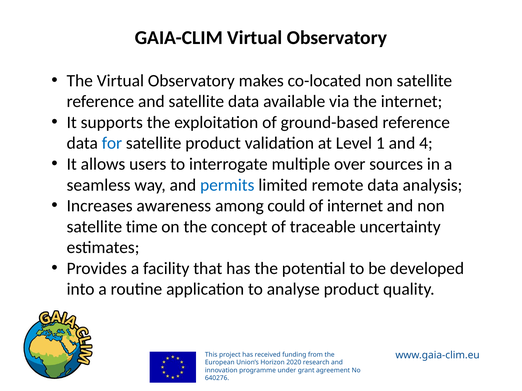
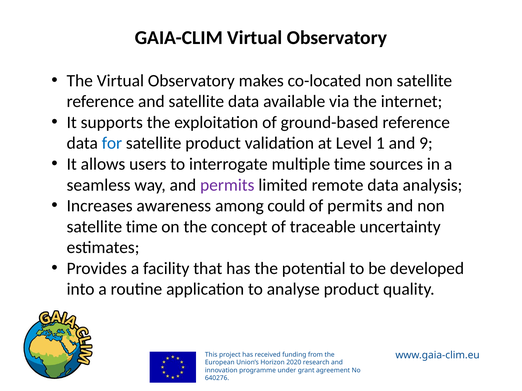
4: 4 -> 9
multiple over: over -> time
permits at (227, 185) colour: blue -> purple
of internet: internet -> permits
